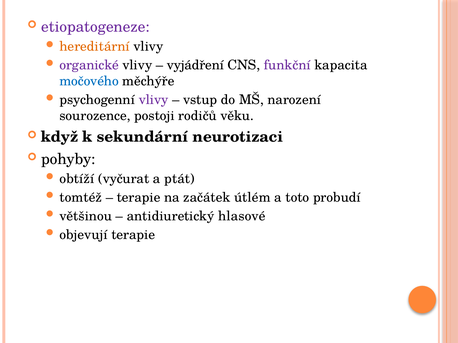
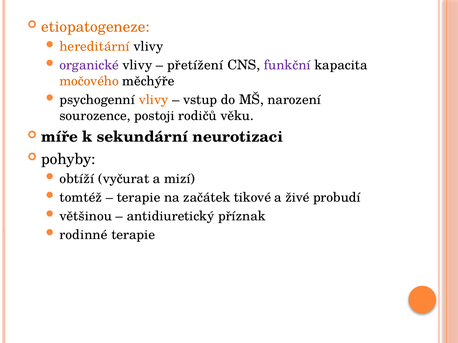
etiopatogeneze colour: purple -> orange
vyjádření: vyjádření -> přetížení
močového colour: blue -> orange
vlivy at (154, 100) colour: purple -> orange
když: když -> míře
ptát: ptát -> mizí
útlém: útlém -> tikové
toto: toto -> živé
hlasové: hlasové -> příznak
objevují: objevují -> rodinné
